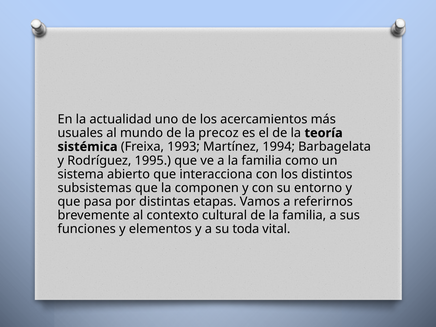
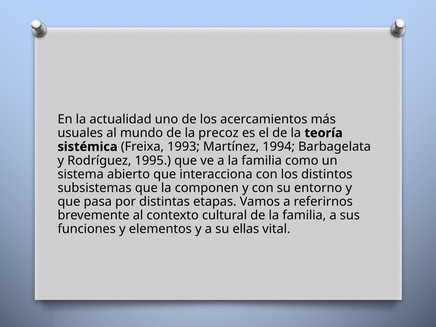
toda: toda -> ellas
